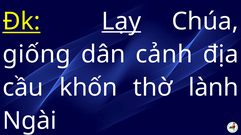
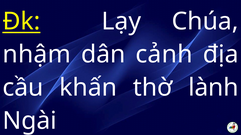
Lạy underline: present -> none
giống: giống -> nhậm
khốn: khốn -> khấn
